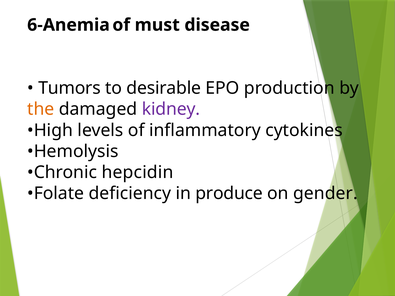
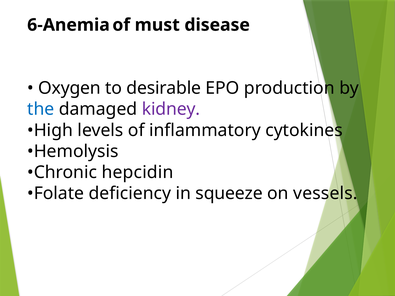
Tumors: Tumors -> Oxygen
the colour: orange -> blue
produce: produce -> squeeze
gender: gender -> vessels
